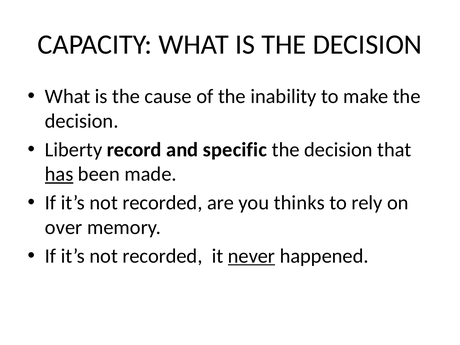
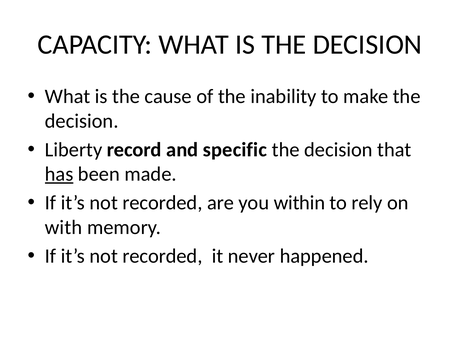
thinks: thinks -> within
over: over -> with
never underline: present -> none
